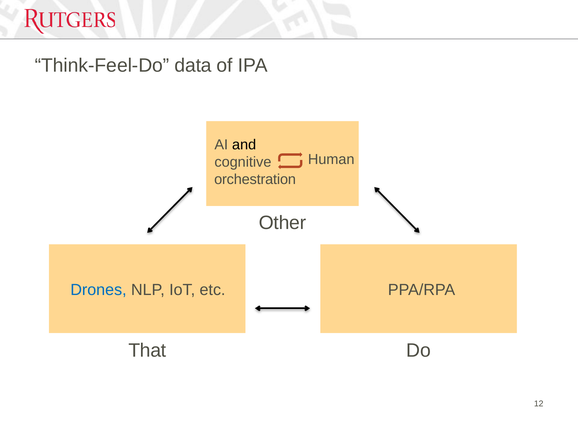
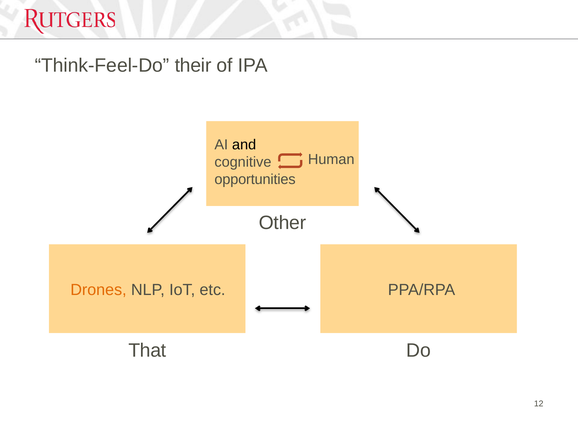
data: data -> their
orchestration: orchestration -> opportunities
Drones colour: blue -> orange
